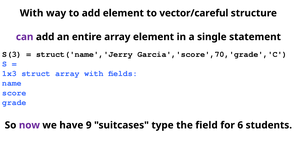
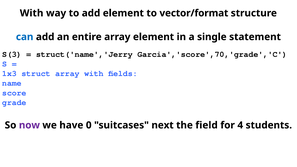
vector/careful: vector/careful -> vector/format
can colour: purple -> blue
9: 9 -> 0
type: type -> next
6: 6 -> 4
